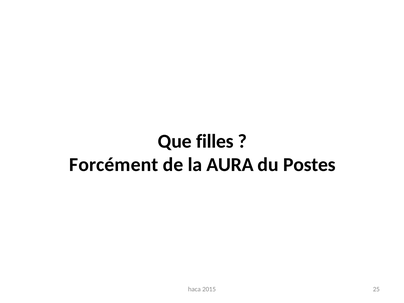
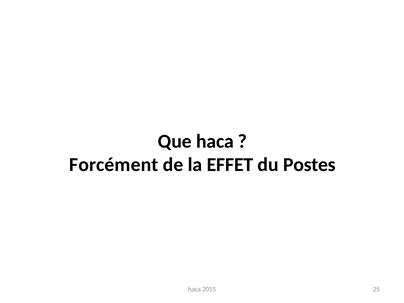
Que filles: filles -> haca
AURA: AURA -> EFFET
